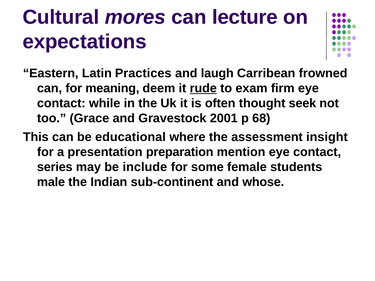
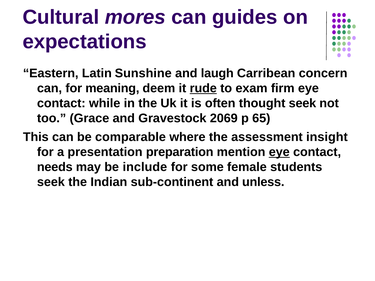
lecture: lecture -> guides
Practices: Practices -> Sunshine
frowned: frowned -> concern
2001: 2001 -> 2069
68: 68 -> 65
educational: educational -> comparable
eye at (279, 152) underline: none -> present
series: series -> needs
male at (51, 182): male -> seek
whose: whose -> unless
